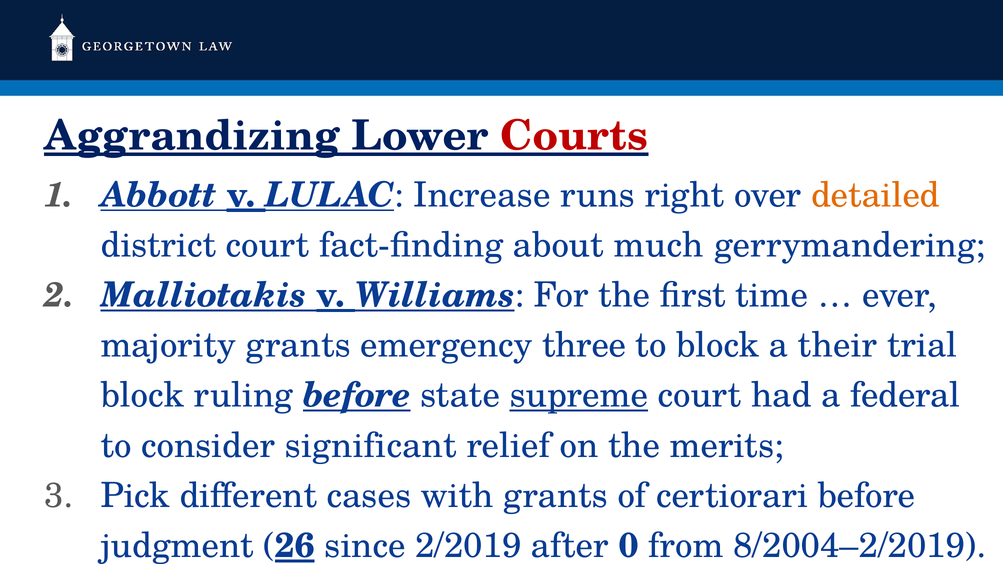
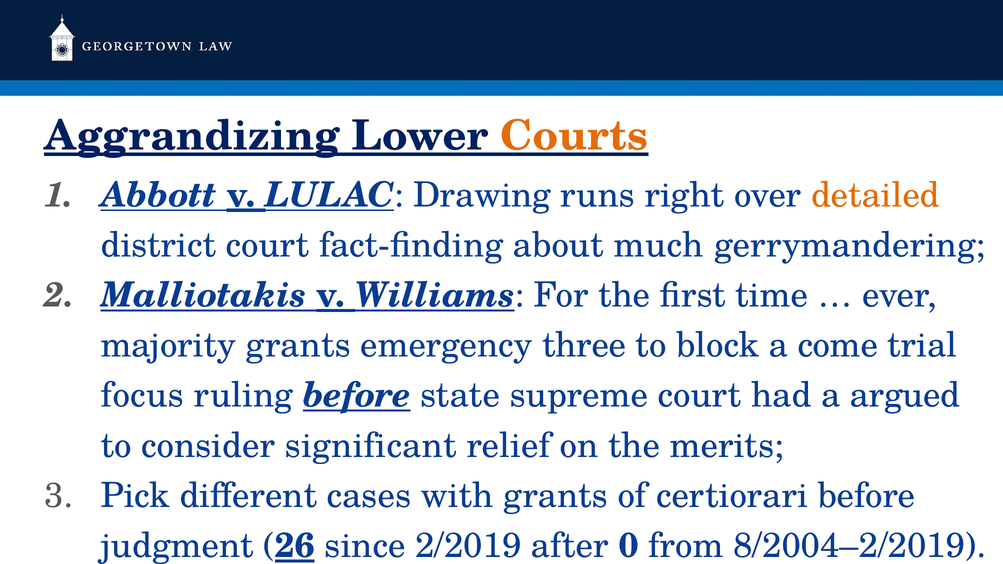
Courts colour: red -> orange
Increase: Increase -> Drawing
their: their -> come
block at (142, 396): block -> focus
supreme underline: present -> none
federal: federal -> argued
